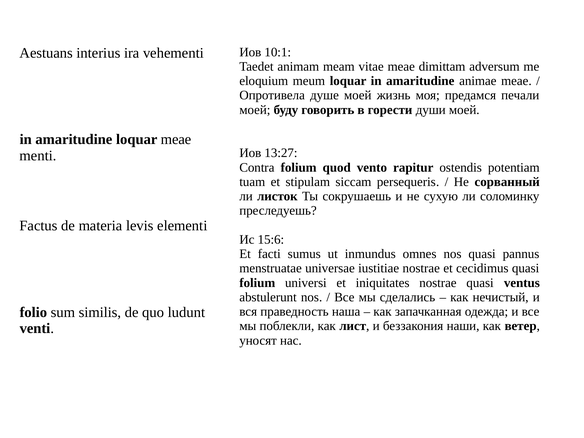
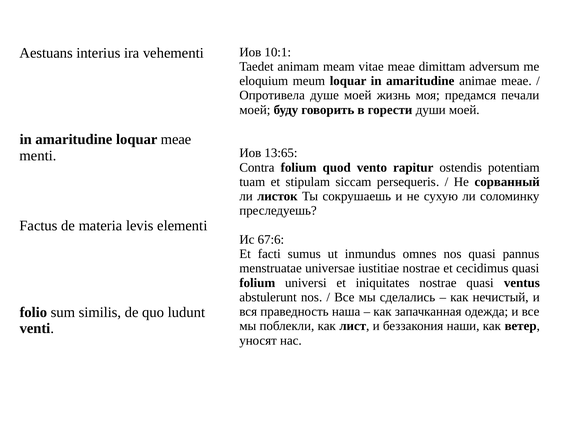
13:27: 13:27 -> 13:65
15:6: 15:6 -> 67:6
